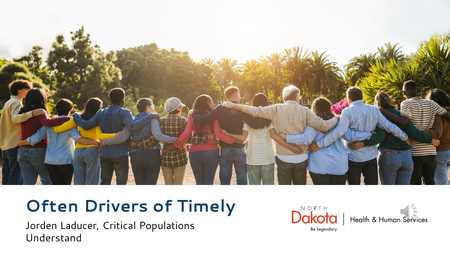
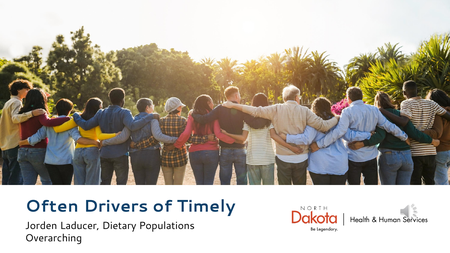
Critical: Critical -> Dietary
Understand: Understand -> Overarching
